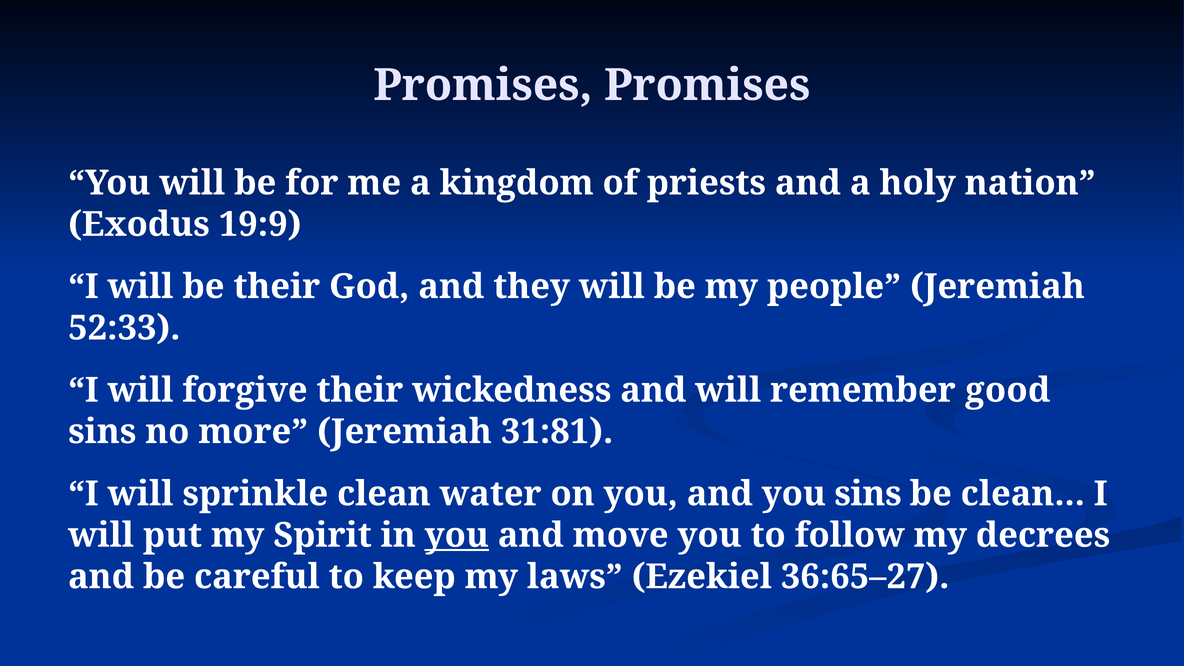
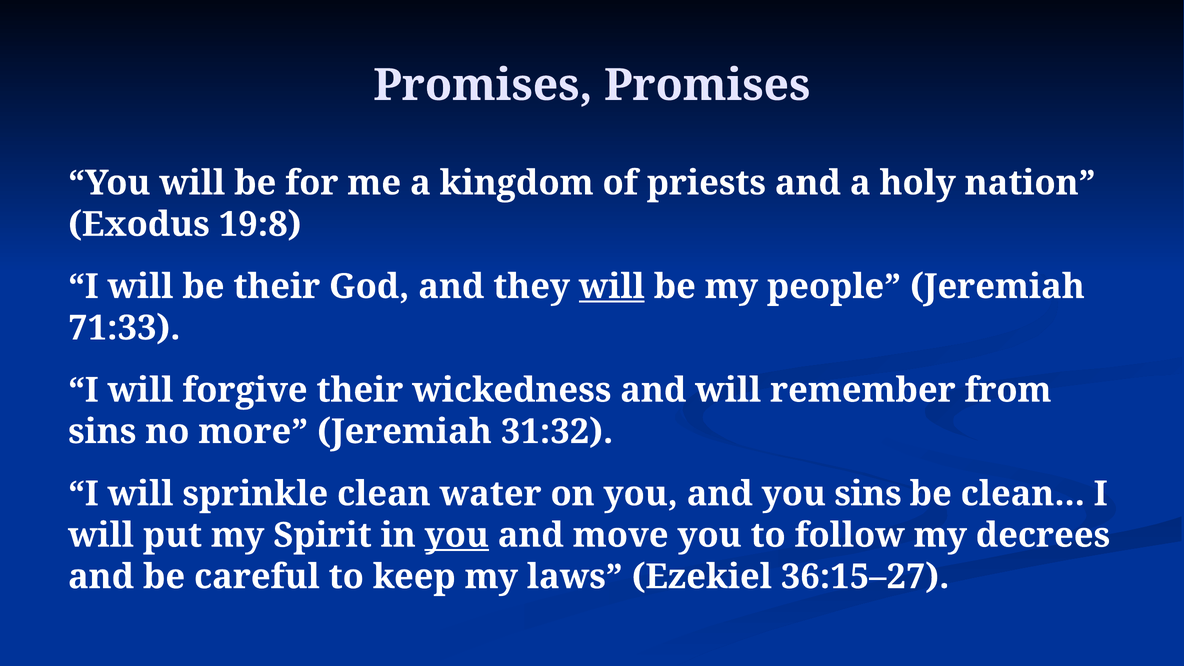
19:9: 19:9 -> 19:8
will at (612, 287) underline: none -> present
52:33: 52:33 -> 71:33
good: good -> from
31:81: 31:81 -> 31:32
36:65–27: 36:65–27 -> 36:15–27
